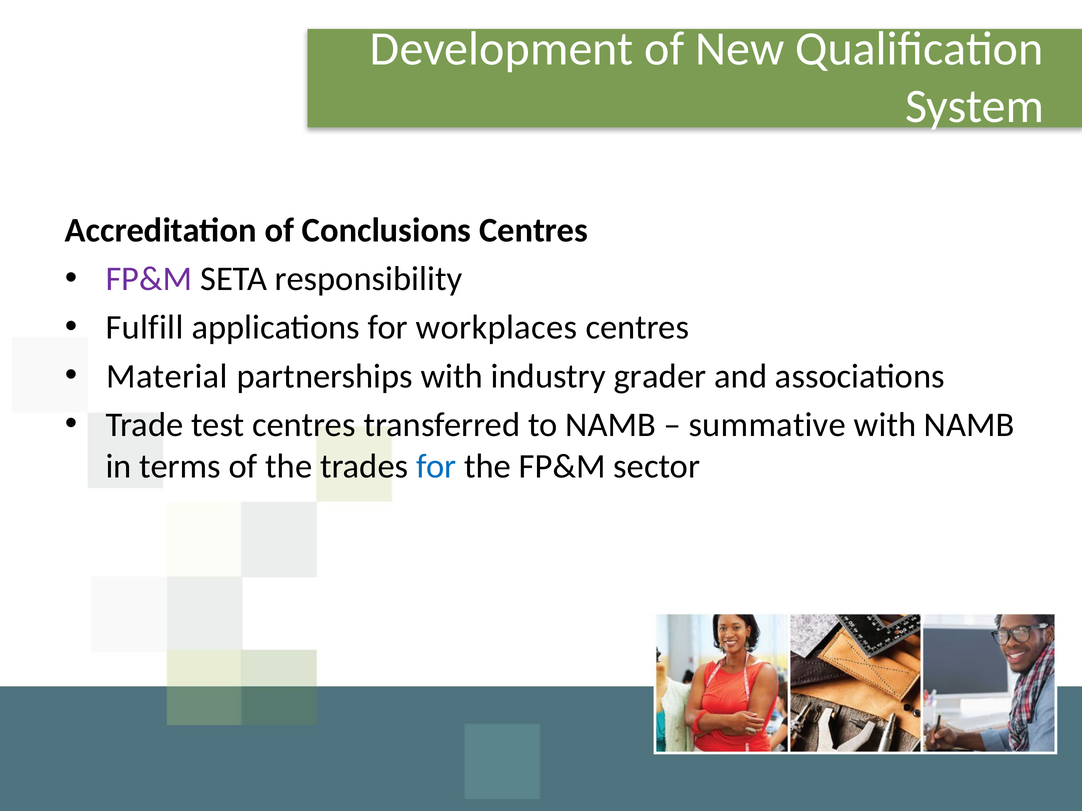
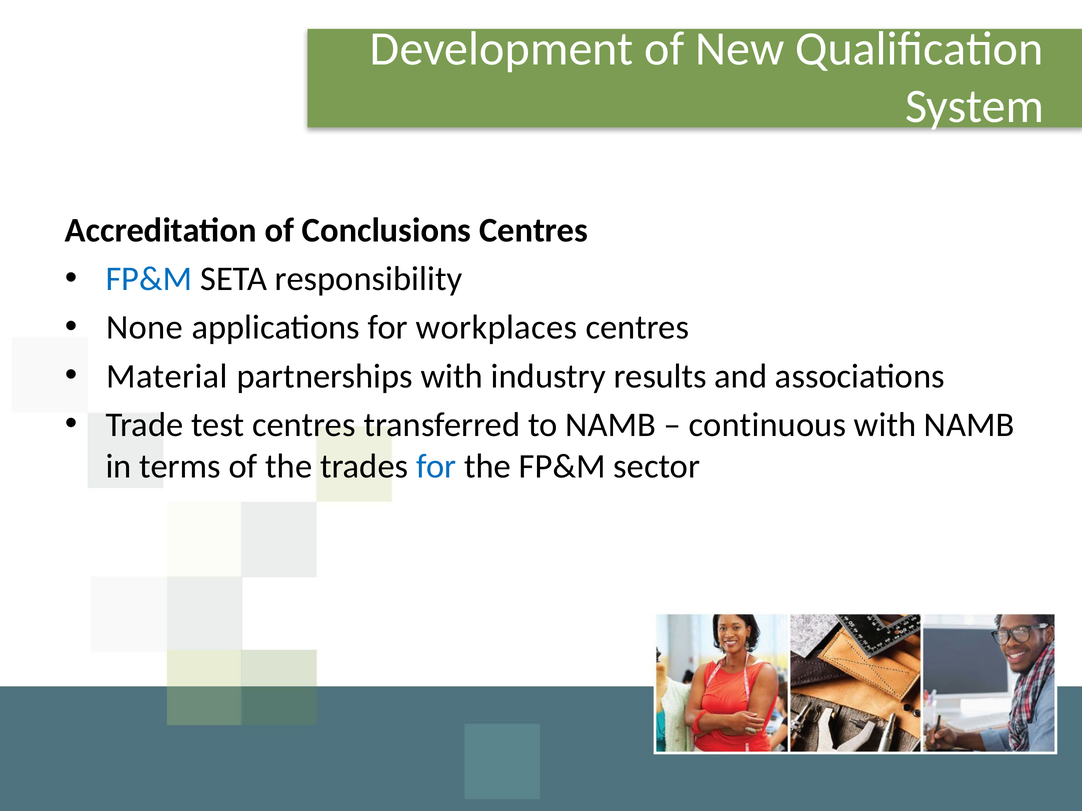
FP&M at (149, 279) colour: purple -> blue
Fulfill: Fulfill -> None
grader: grader -> results
summative: summative -> continuous
